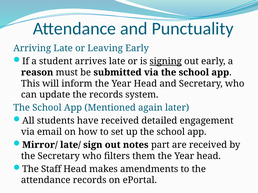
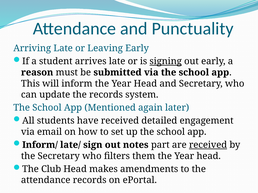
Mirror/: Mirror/ -> Inform/
received at (208, 145) underline: none -> present
Staff: Staff -> Club
